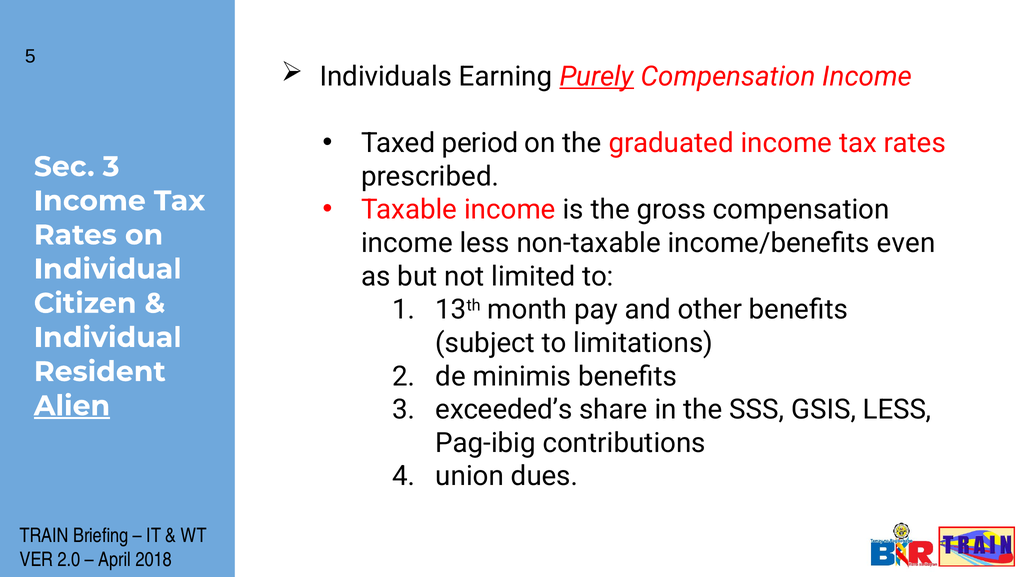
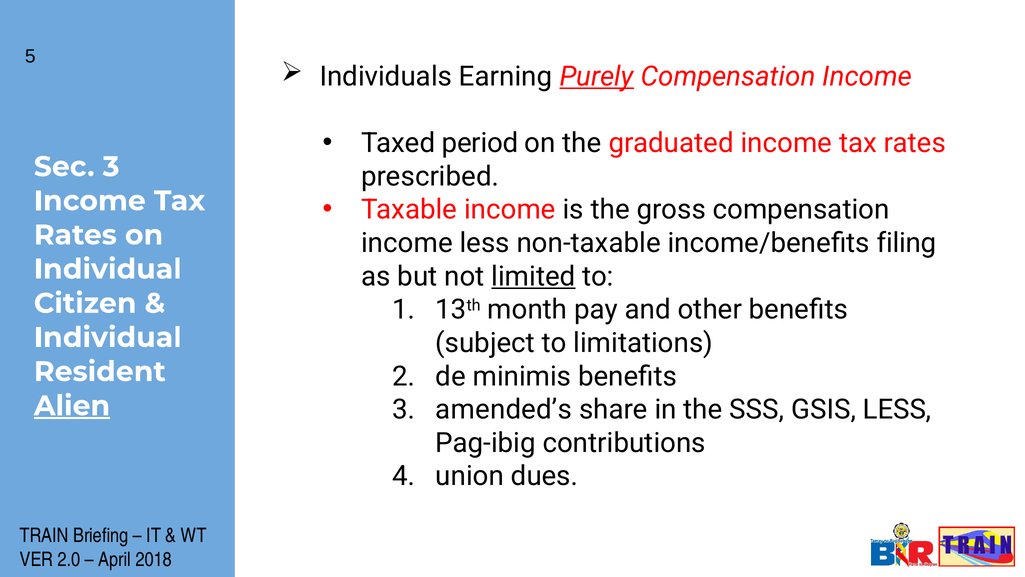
even: even -> filing
limited underline: none -> present
exceeded’s: exceeded’s -> amended’s
